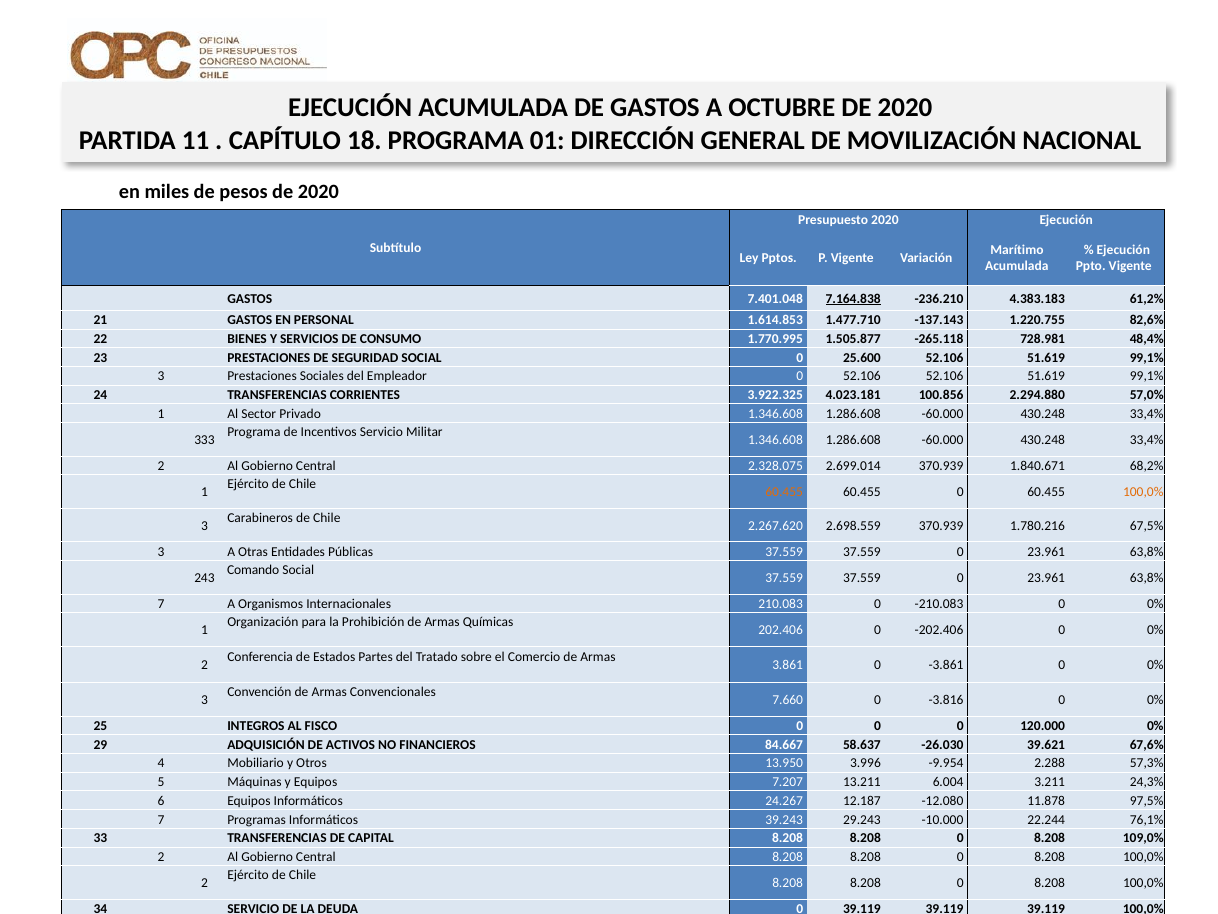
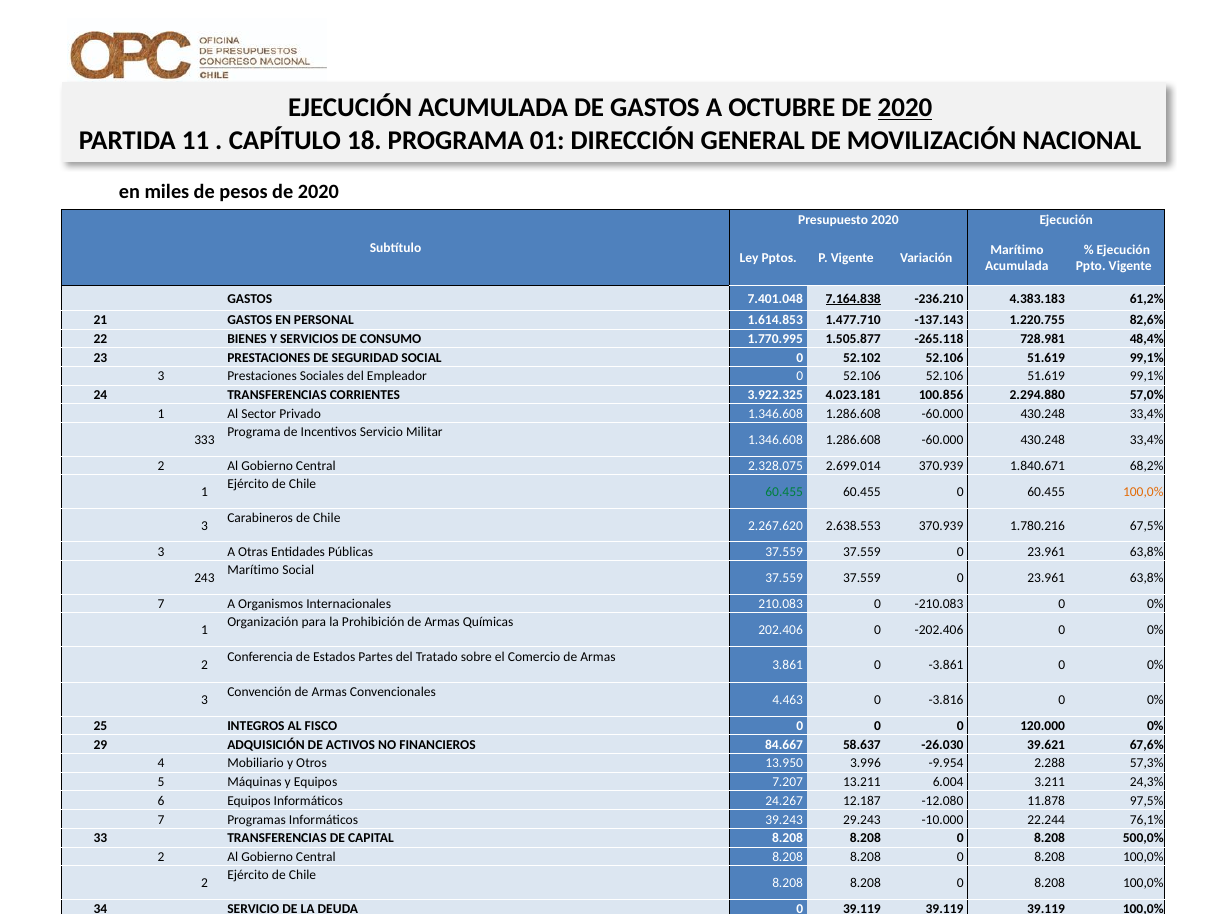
2020 at (905, 108) underline: none -> present
25.600: 25.600 -> 52.102
60.455 at (784, 492) colour: orange -> green
2.698.559: 2.698.559 -> 2.638.553
Comando at (253, 570): Comando -> Marítimo
7.660: 7.660 -> 4.463
109,0%: 109,0% -> 500,0%
